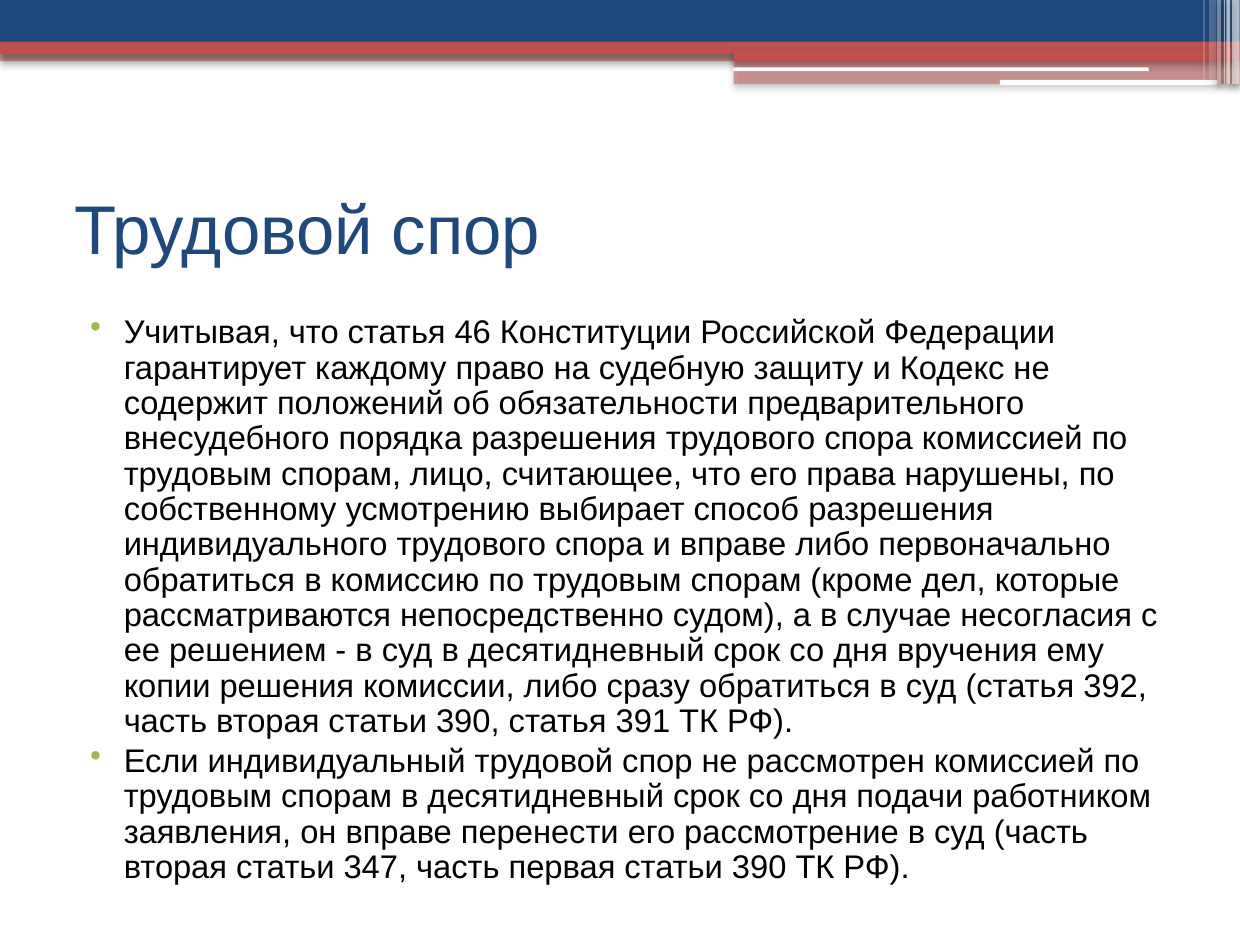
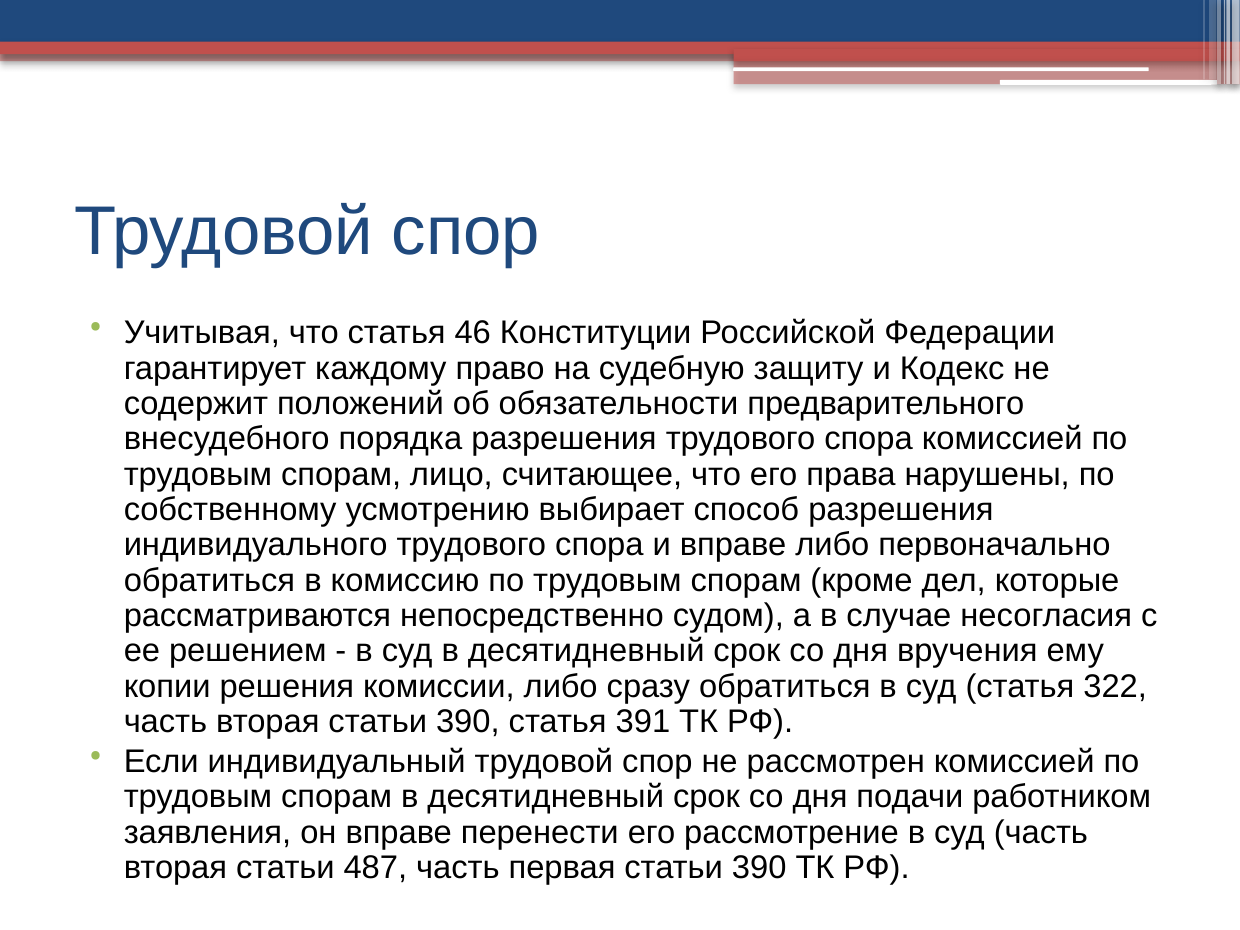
392: 392 -> 322
347: 347 -> 487
